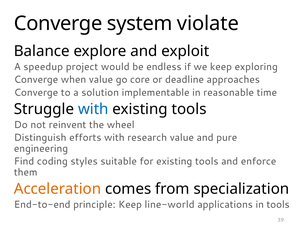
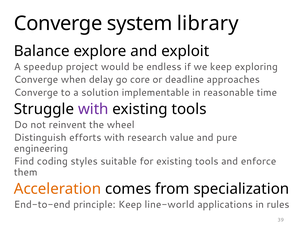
violate: violate -> library
when value: value -> delay
with at (93, 109) colour: blue -> purple
in tools: tools -> rules
